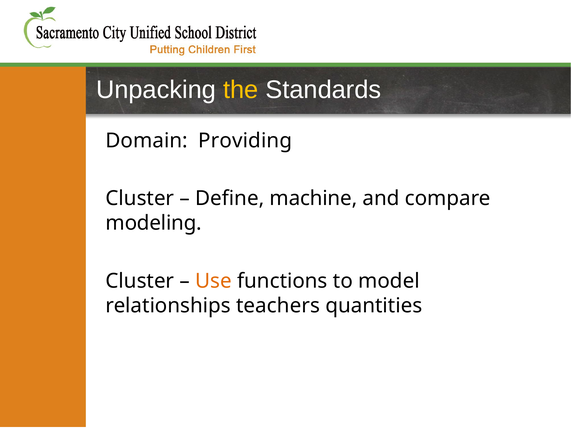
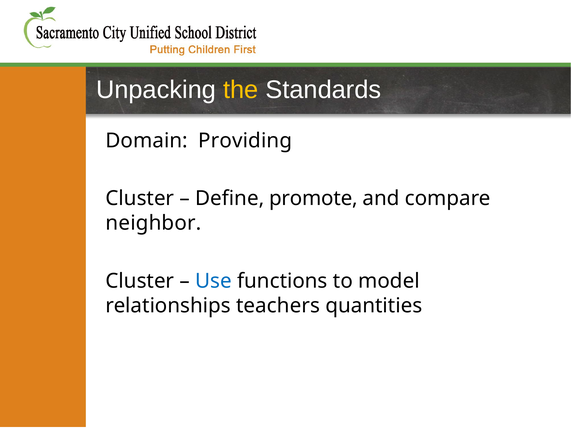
machine: machine -> promote
modeling: modeling -> neighbor
Use colour: orange -> blue
